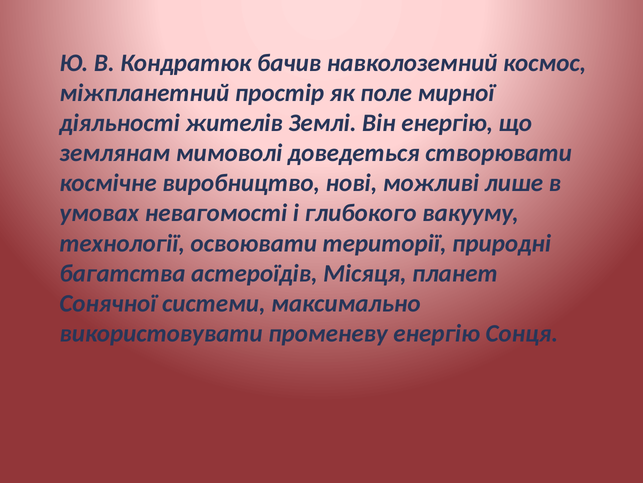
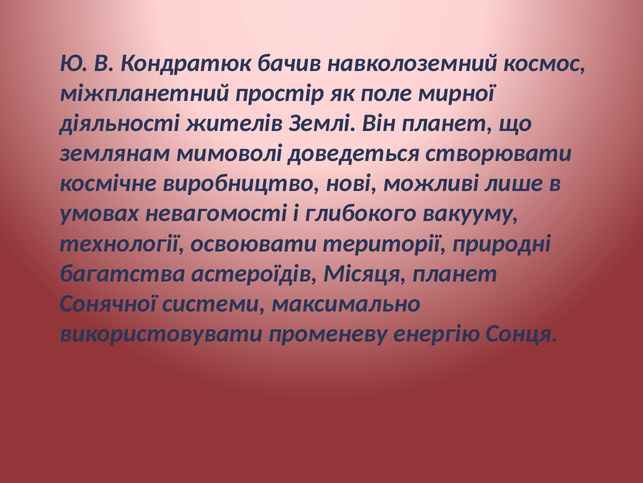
Він енергію: енергію -> планет
